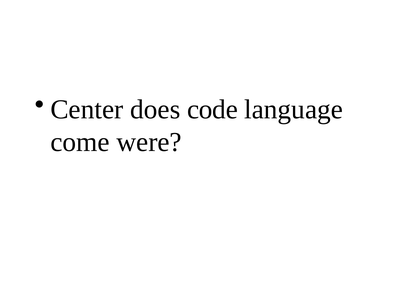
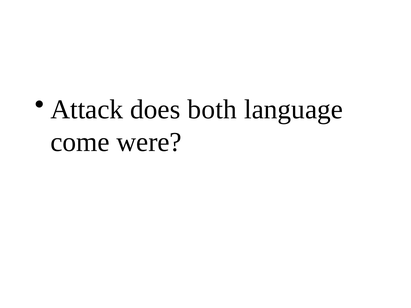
Center: Center -> Attack
code: code -> both
